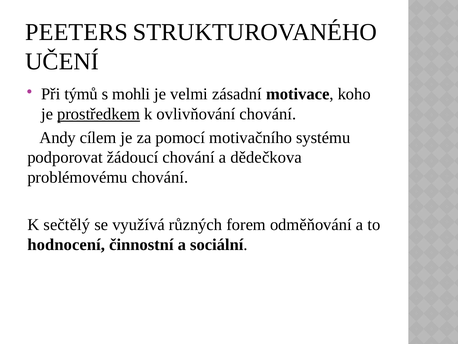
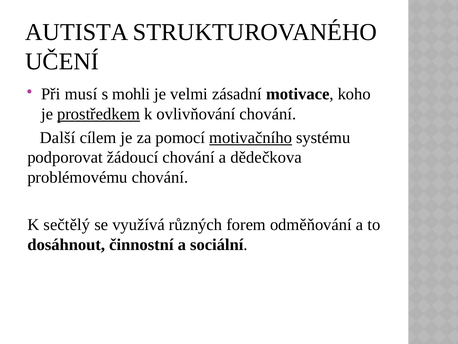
PEETERS: PEETERS -> AUTISTA
týmů: týmů -> musí
Andy: Andy -> Další
motivačního underline: none -> present
hodnocení: hodnocení -> dosáhnout
